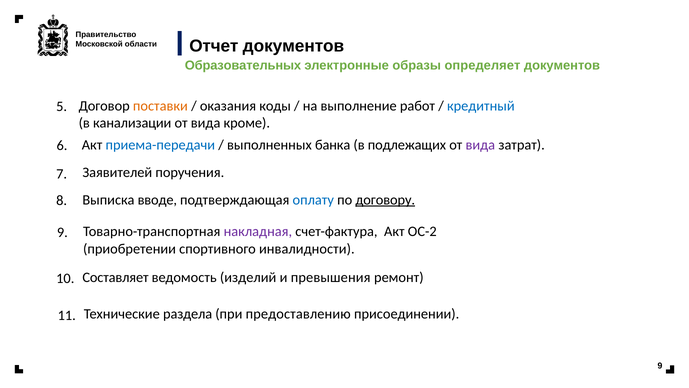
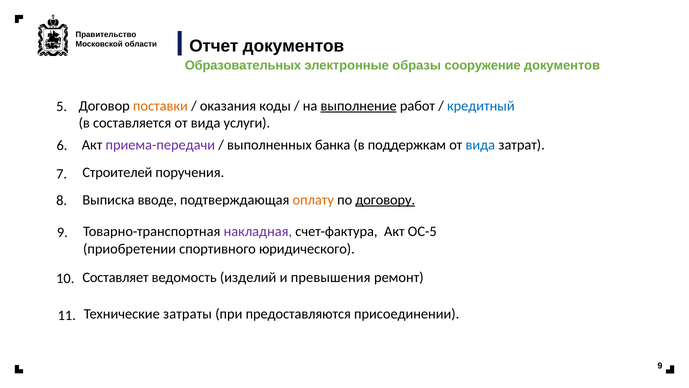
определяет: определяет -> сооружение
выполнение underline: none -> present
канализации: канализации -> составляется
кроме: кроме -> услуги
приема-передачи colour: blue -> purple
подлежащих: подлежащих -> поддержкам
вида at (480, 145) colour: purple -> blue
Заявителей: Заявителей -> Строителей
оплату colour: blue -> orange
ОС-2: ОС-2 -> ОС-5
инвалидности: инвалидности -> юридического
раздела: раздела -> затраты
предоставлению: предоставлению -> предоставляются
